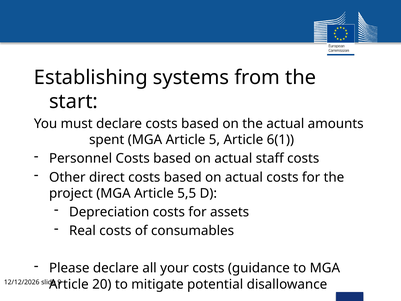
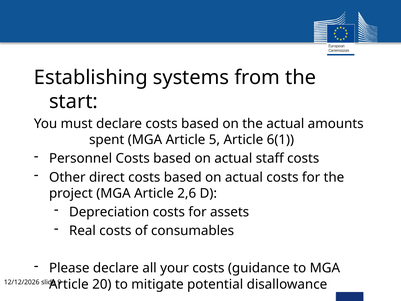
5,5: 5,5 -> 2,6
